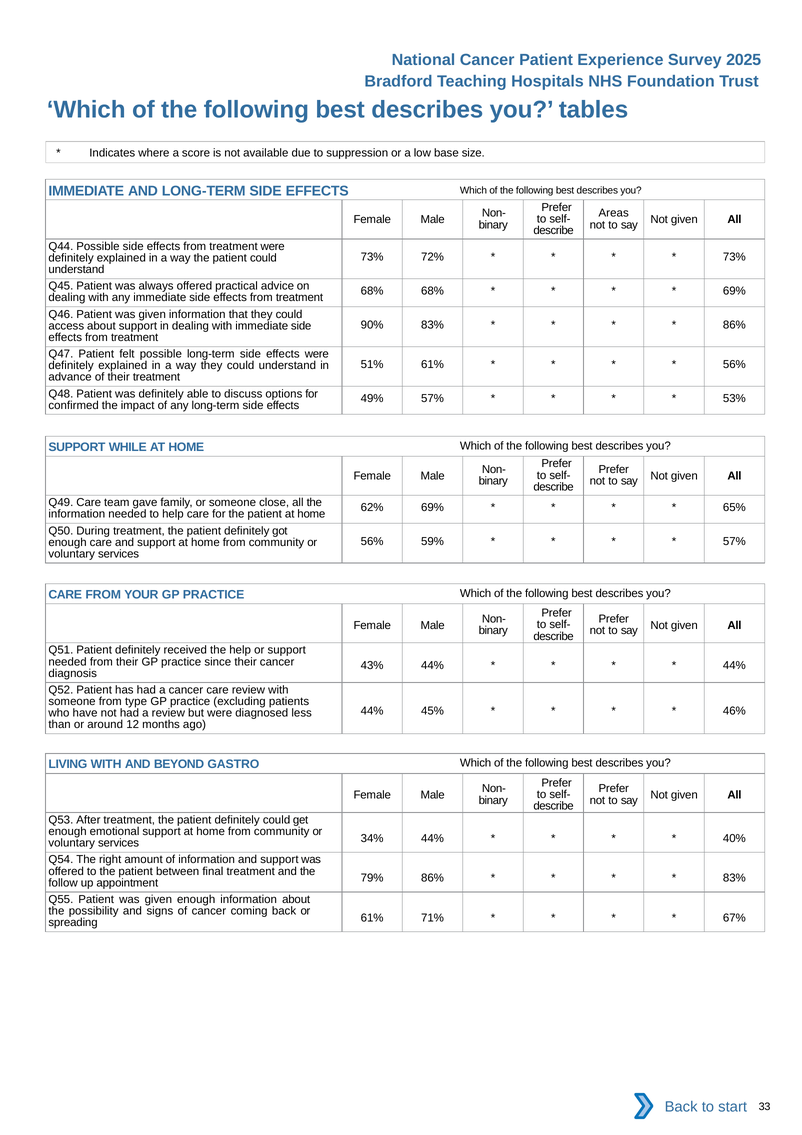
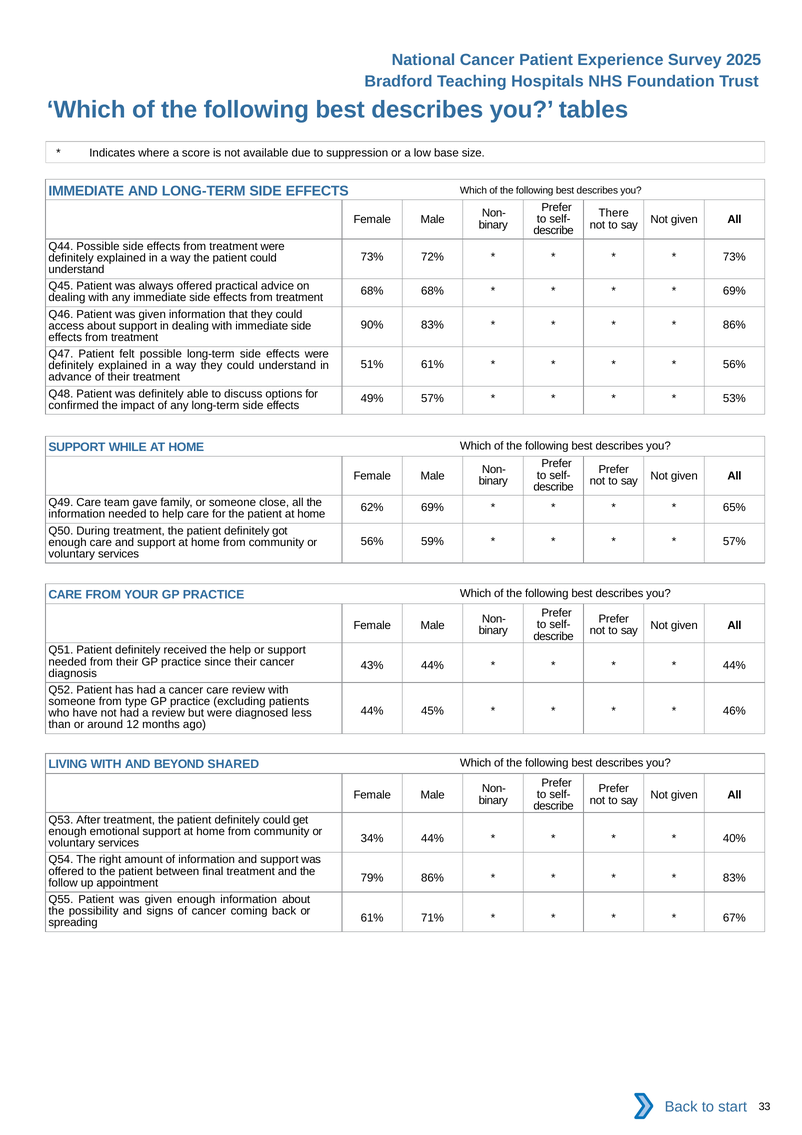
Areas: Areas -> There
GASTRO: GASTRO -> SHARED
